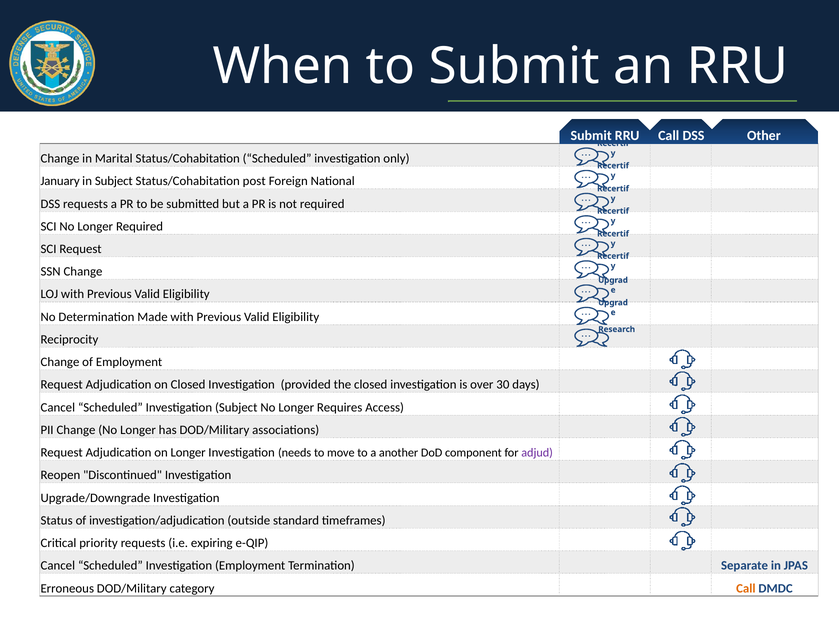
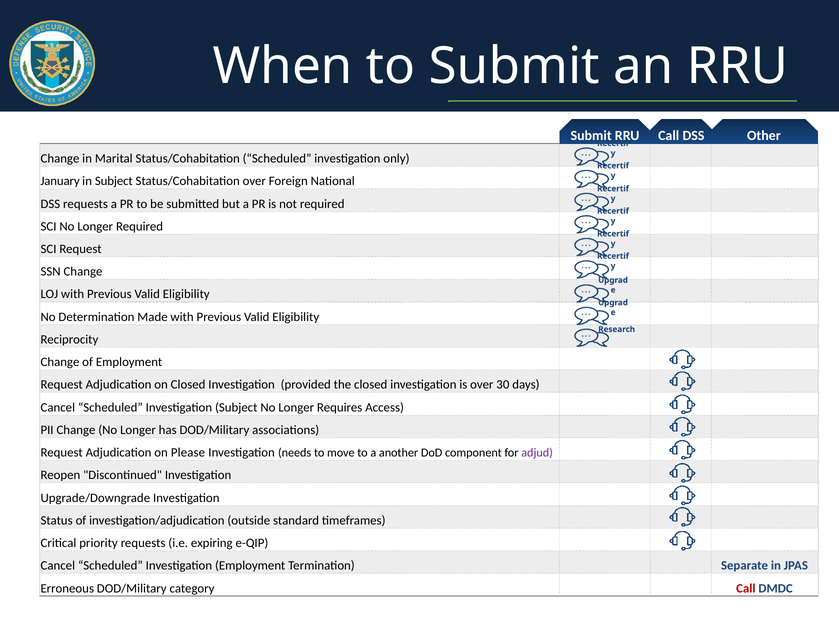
Status/Cohabitation post: post -> over
on Longer: Longer -> Please
Call at (746, 589) colour: orange -> red
